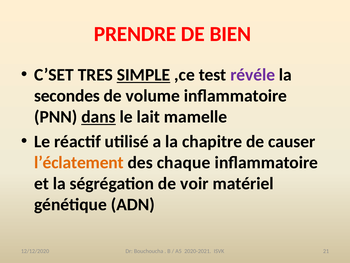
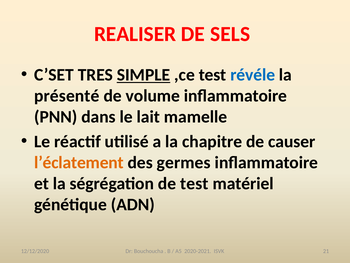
PRENDRE: PRENDRE -> REALISER
BIEN: BIEN -> SELS
révéle colour: purple -> blue
secondes: secondes -> présenté
dans underline: present -> none
chaque: chaque -> germes
de voir: voir -> test
